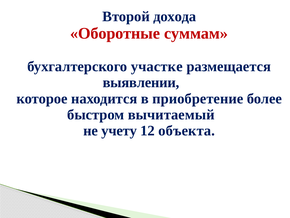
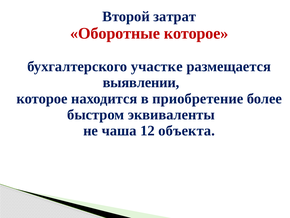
дохода: дохода -> затрат
Оборотные суммам: суммам -> которое
вычитаемый: вычитаемый -> эквиваленты
учету: учету -> чаша
